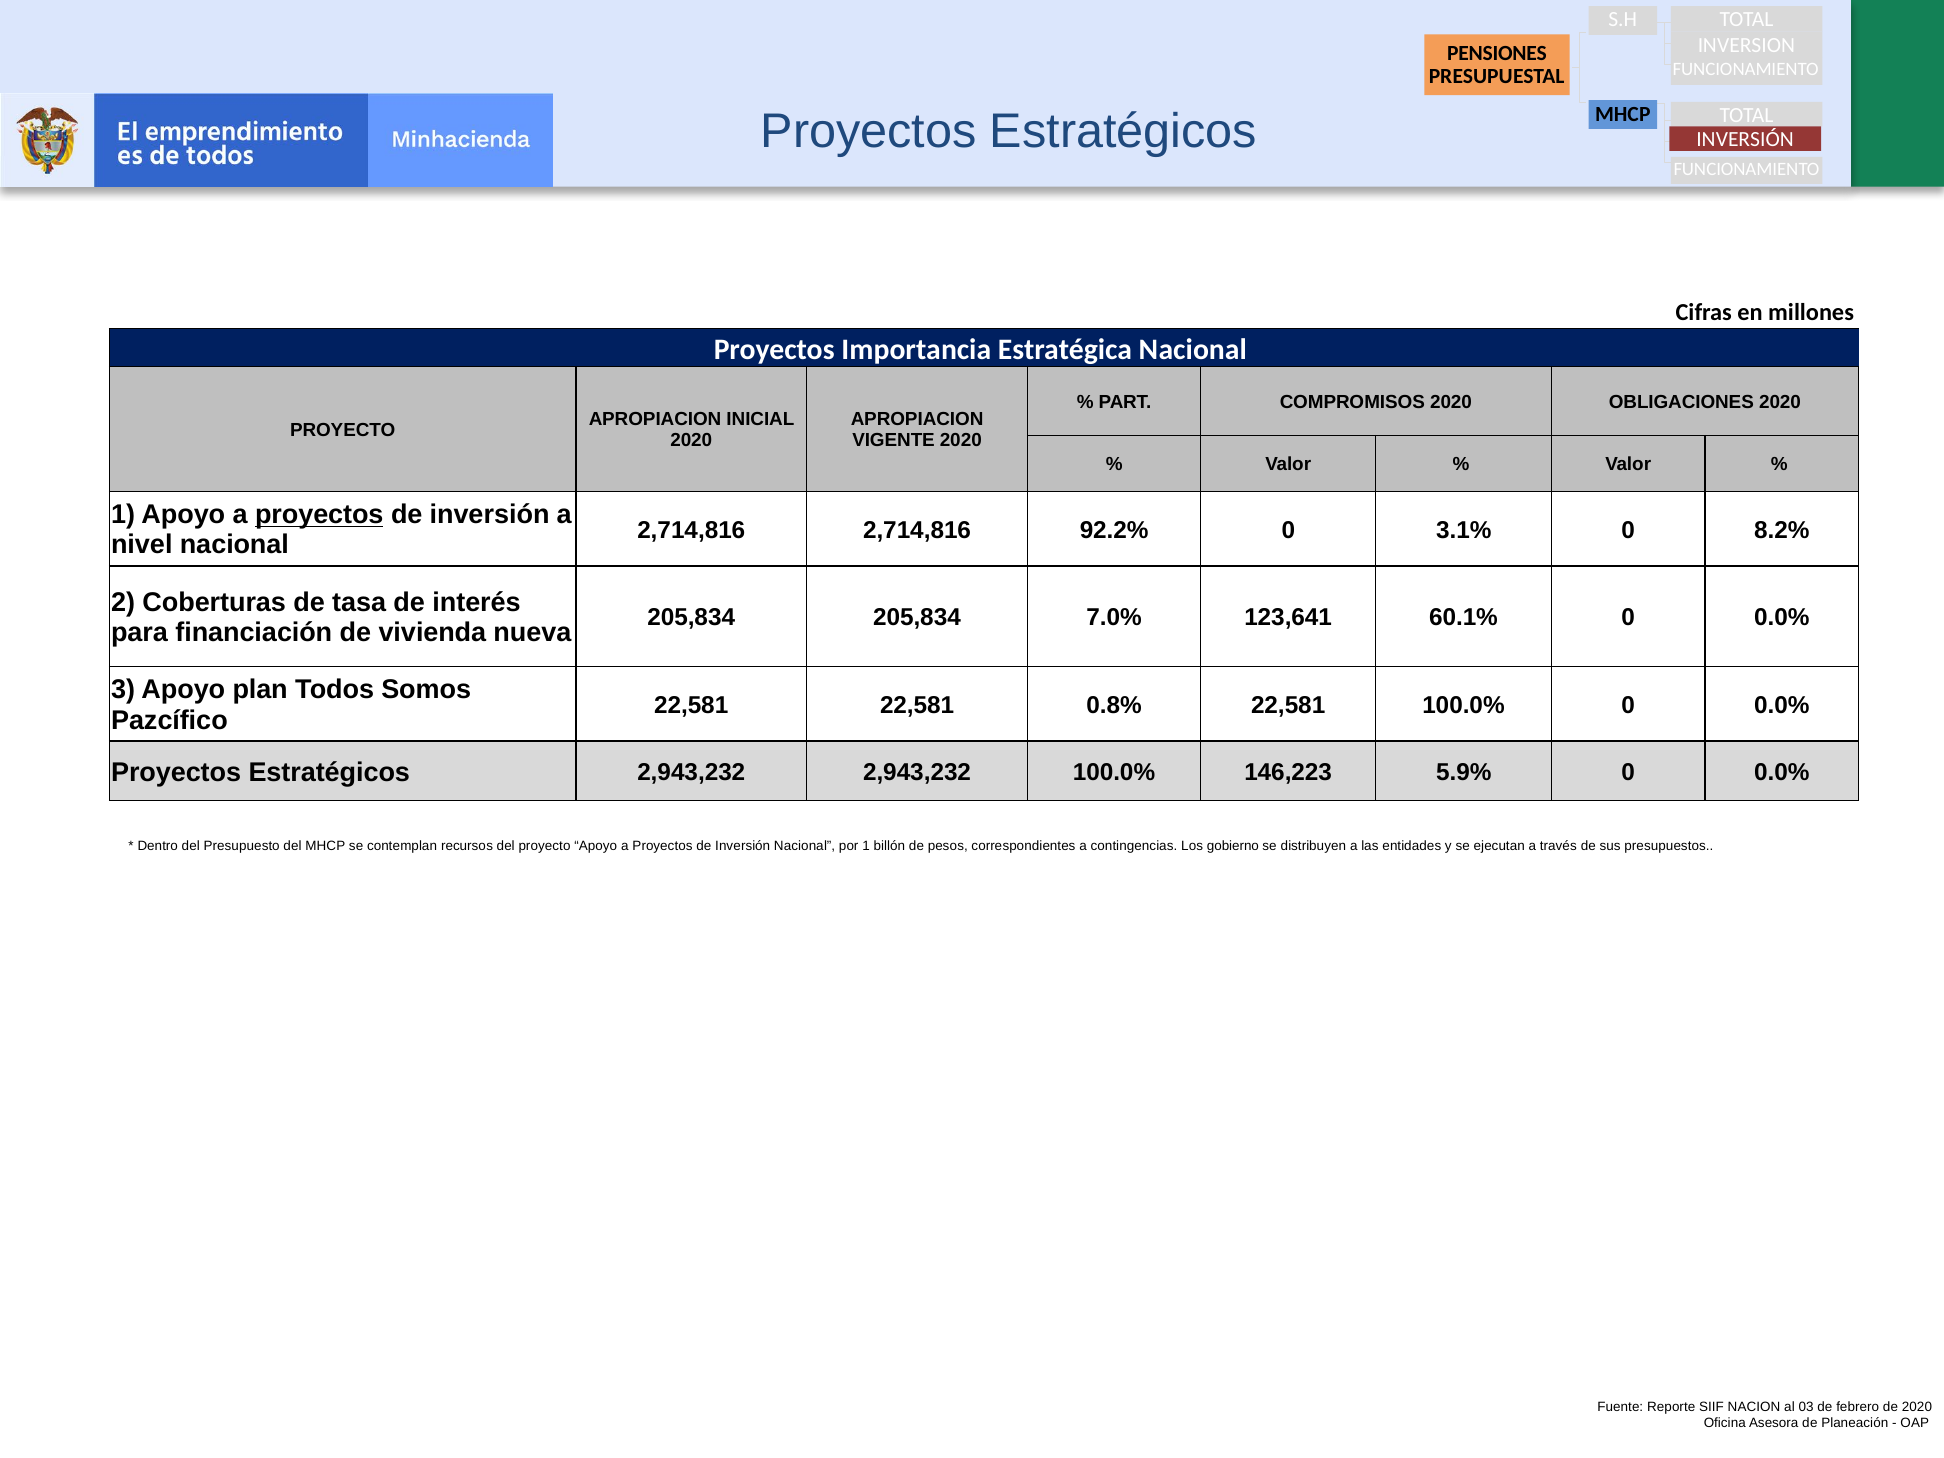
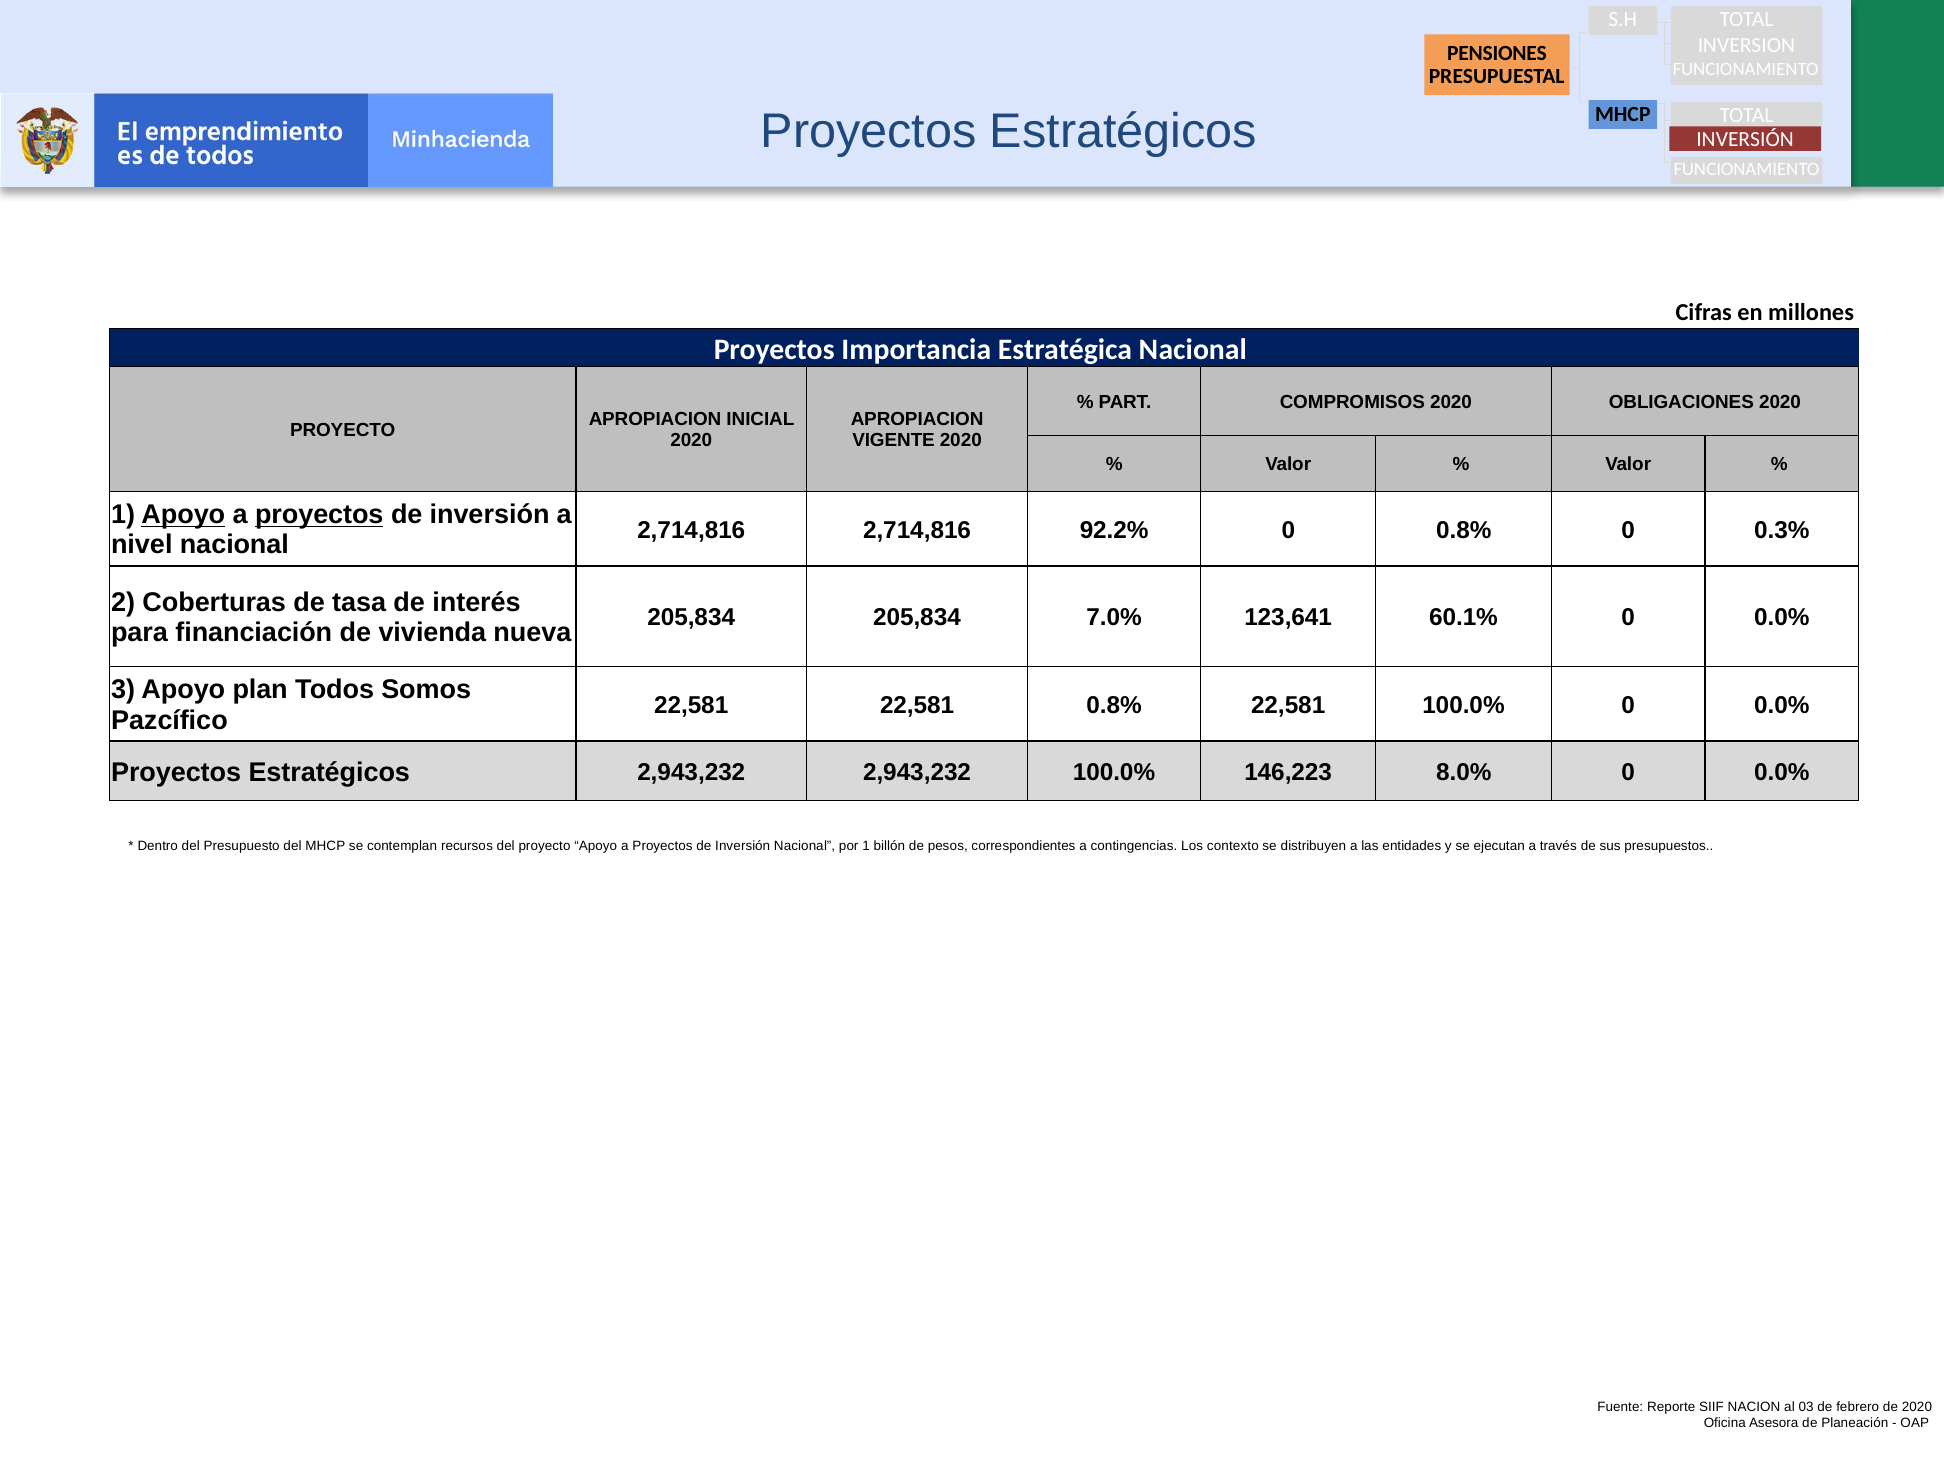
Apoyo at (183, 515) underline: none -> present
0 3.1%: 3.1% -> 0.8%
8.2%: 8.2% -> 0.3%
5.9%: 5.9% -> 8.0%
gobierno: gobierno -> contexto
